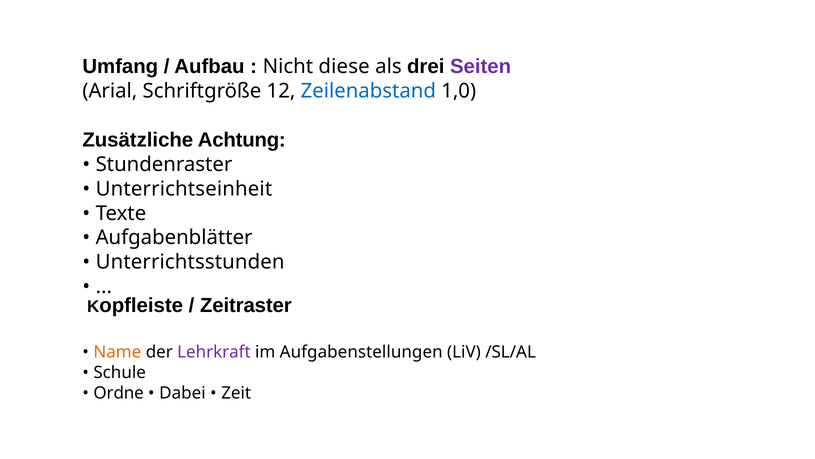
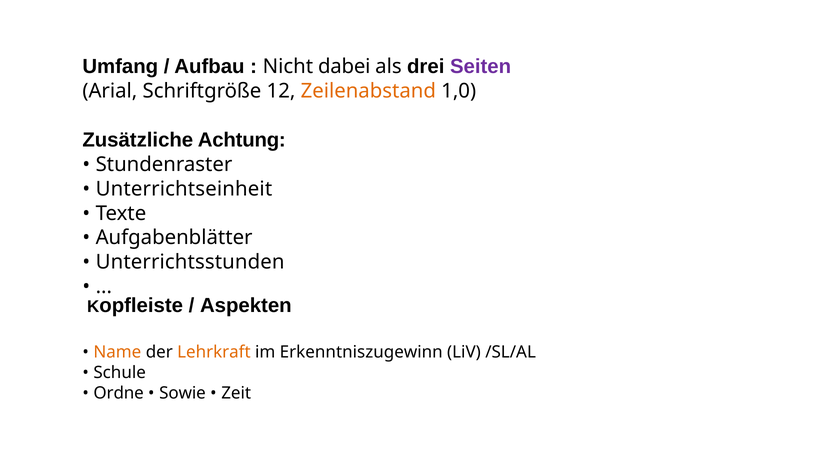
diese: diese -> dabei
Zeilenabstand colour: blue -> orange
Zeitraster: Zeitraster -> Aspekten
Lehrkraft colour: purple -> orange
Aufgabenstellungen: Aufgabenstellungen -> Erkenntniszugewinn
Dabei: Dabei -> Sowie
